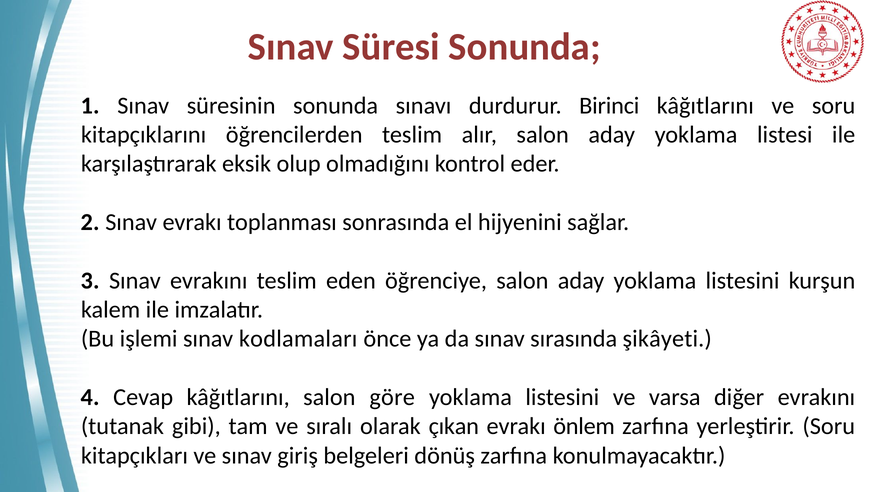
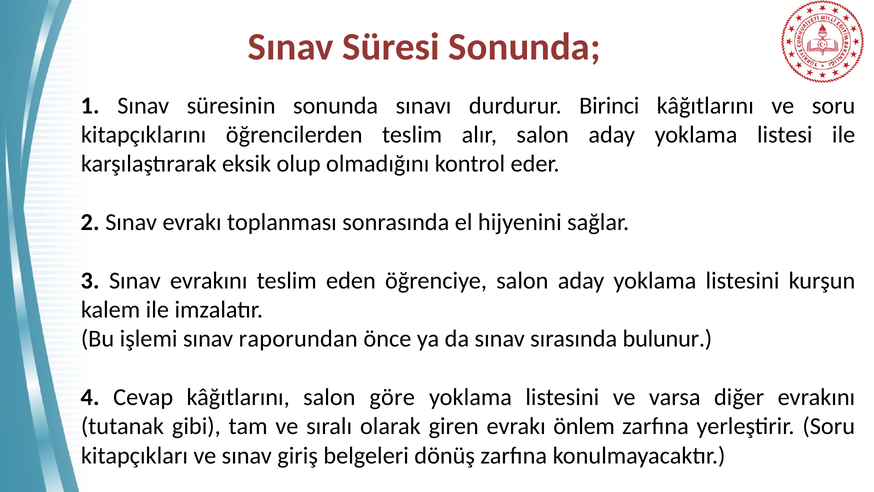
kodlamaları: kodlamaları -> raporundan
şikâyeti: şikâyeti -> bulunur
çıkan: çıkan -> giren
